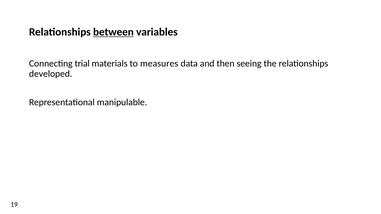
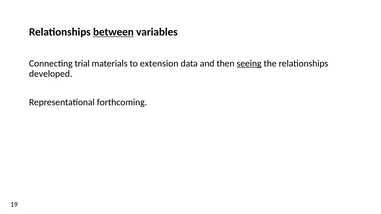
measures: measures -> extension
seeing underline: none -> present
manipulable: manipulable -> forthcoming
